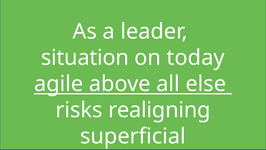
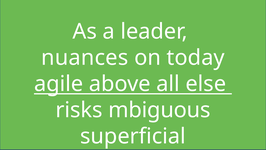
situation: situation -> nuances
realigning: realigning -> mbiguous
